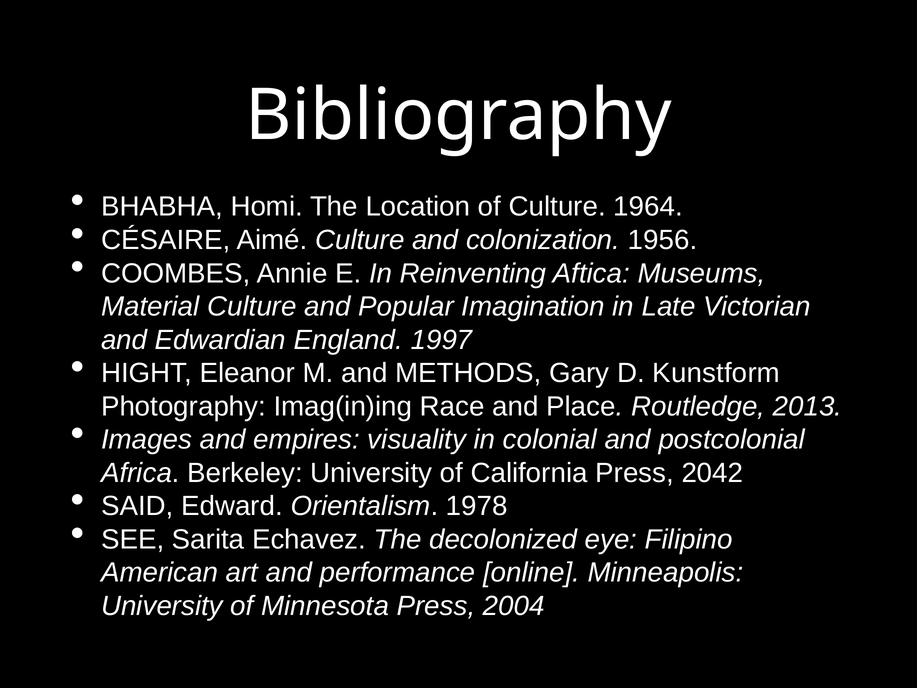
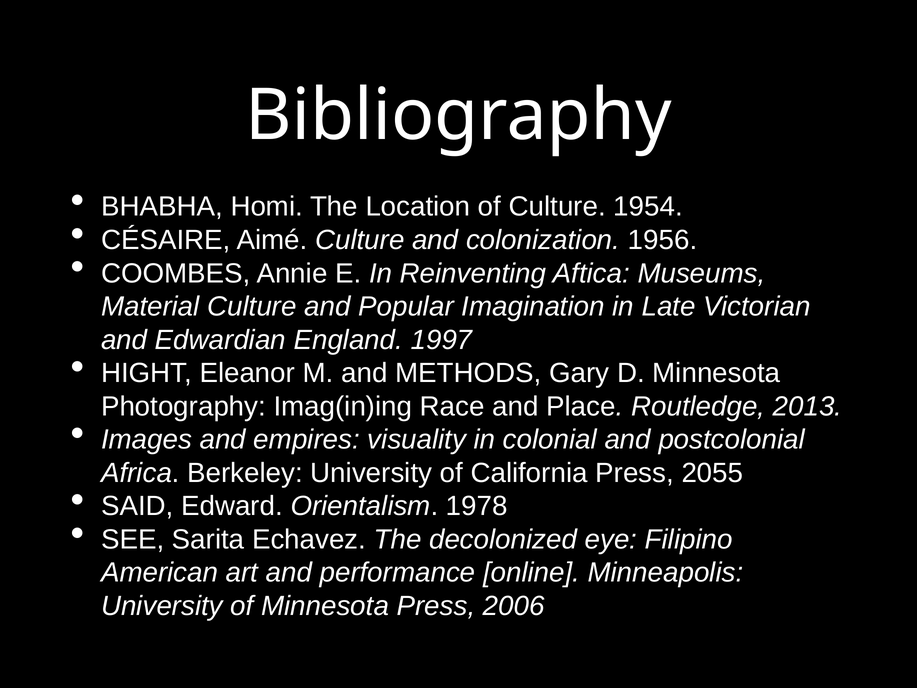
1964: 1964 -> 1954
D Kunstform: Kunstform -> Minnesota
2042: 2042 -> 2055
2004: 2004 -> 2006
